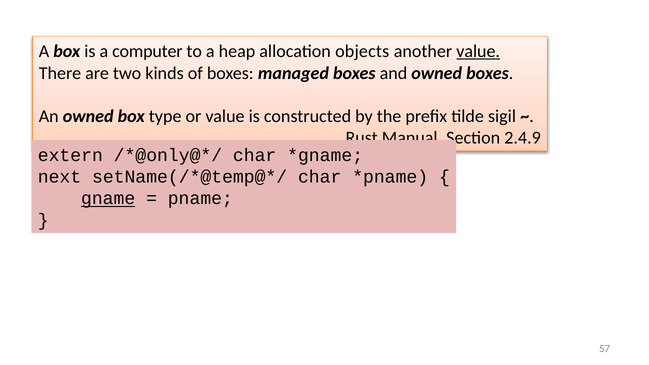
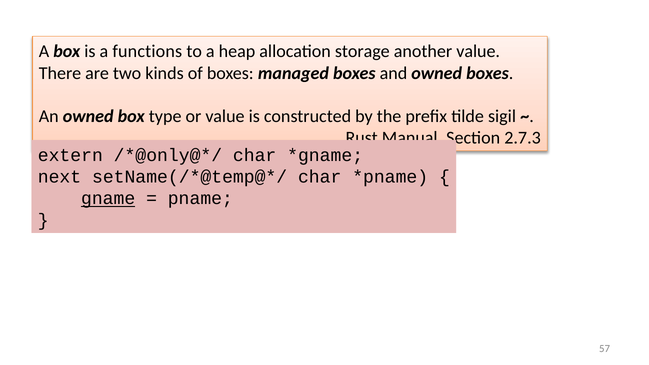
computer: computer -> functions
objects: objects -> storage
value at (478, 51) underline: present -> none
2.4.9: 2.4.9 -> 2.7.3
